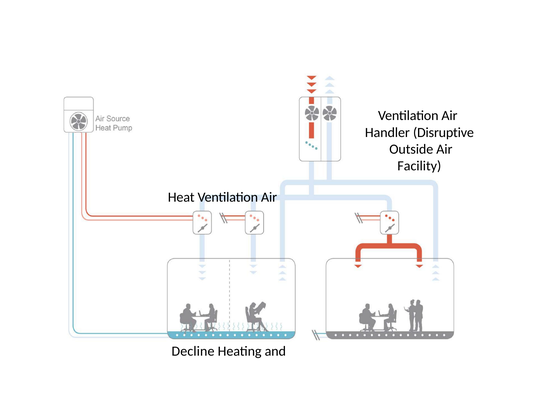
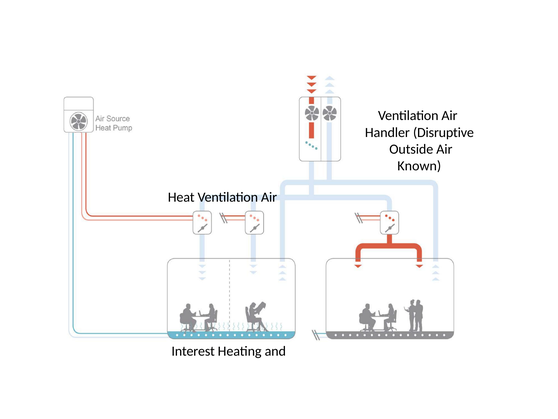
Facility: Facility -> Known
Decline: Decline -> Interest
